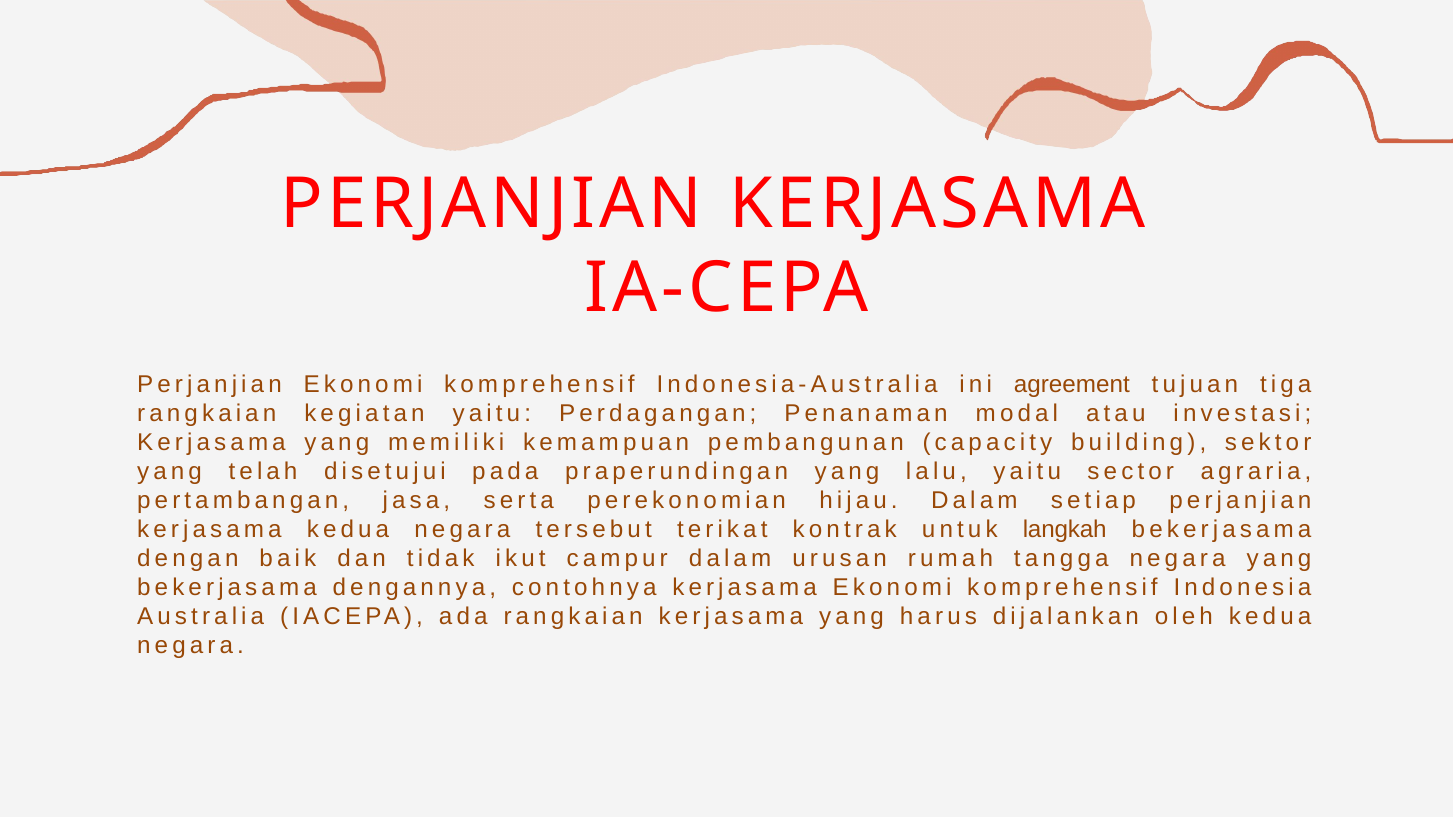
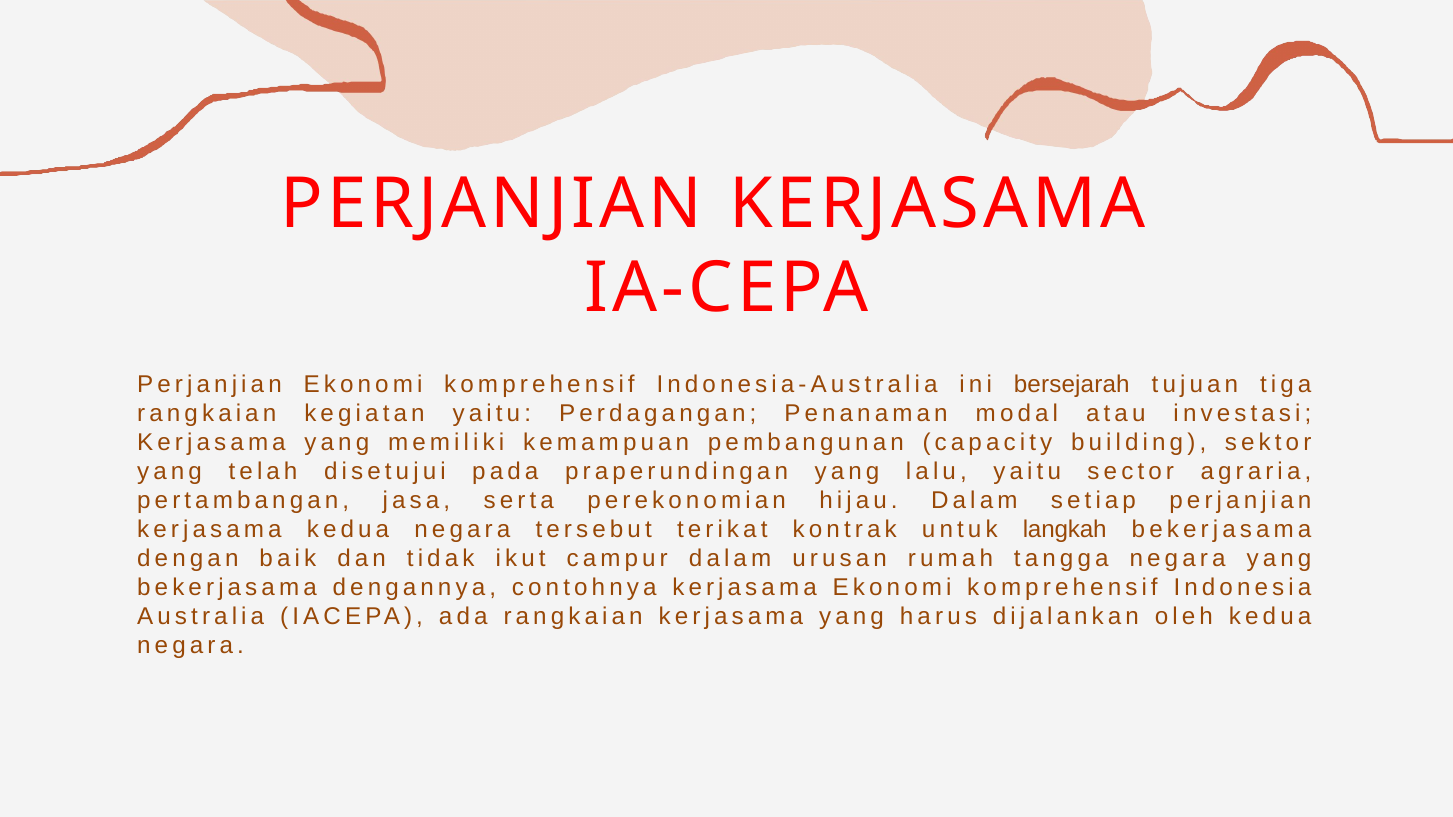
agreement: agreement -> bersejarah
